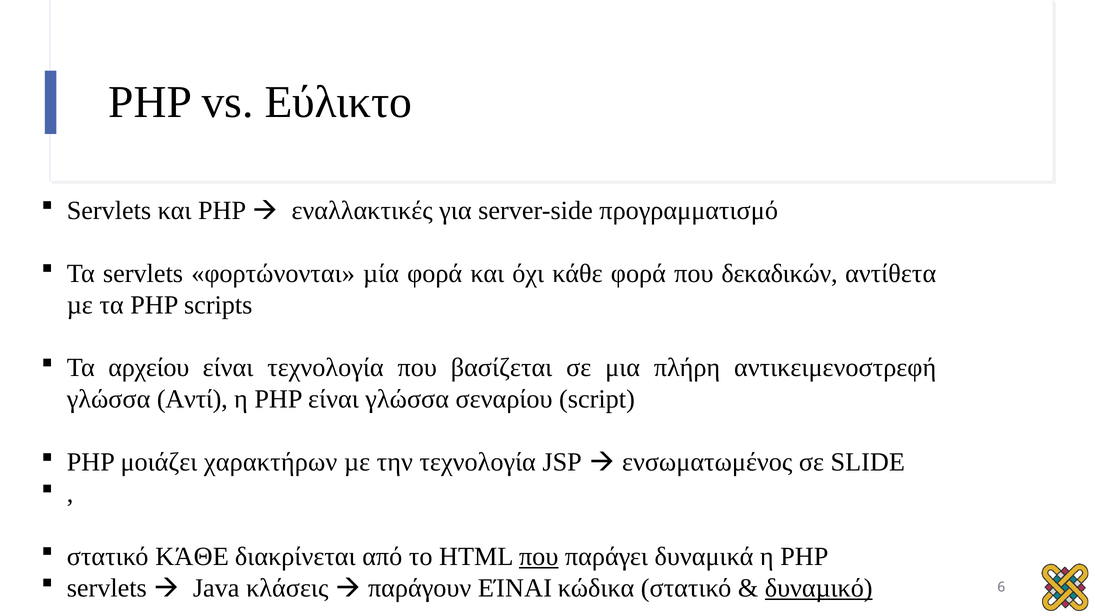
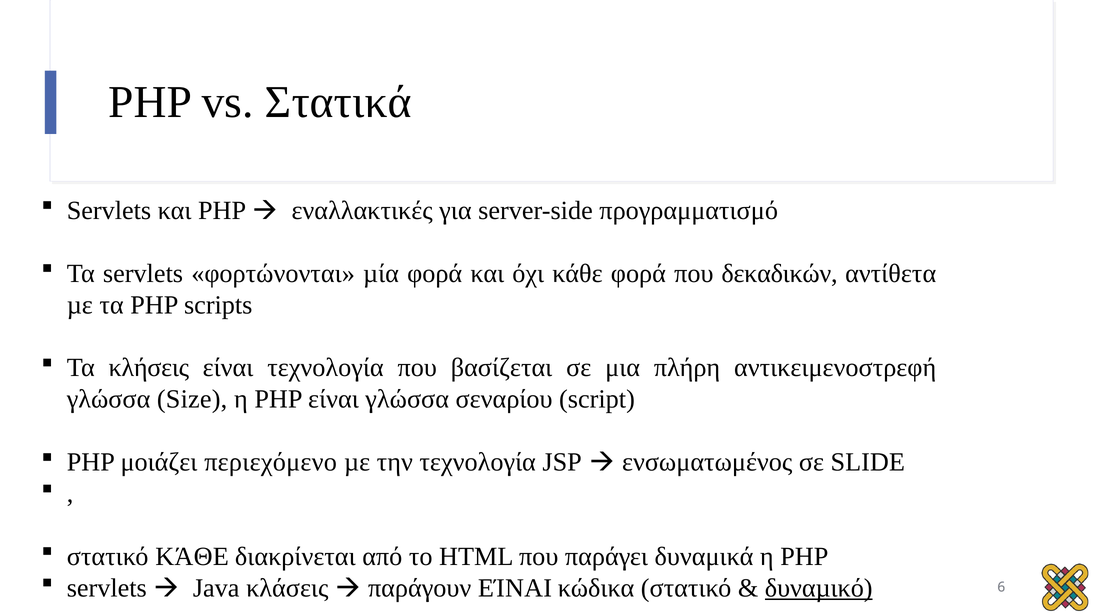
Εύλικτο: Εύλικτο -> Στατικά
αρχείου: αρχείου -> κλήσεις
Αντί: Αντί -> Size
χαρακτήρων: χαρακτήρων -> περιεχόμενο
που at (539, 557) underline: present -> none
